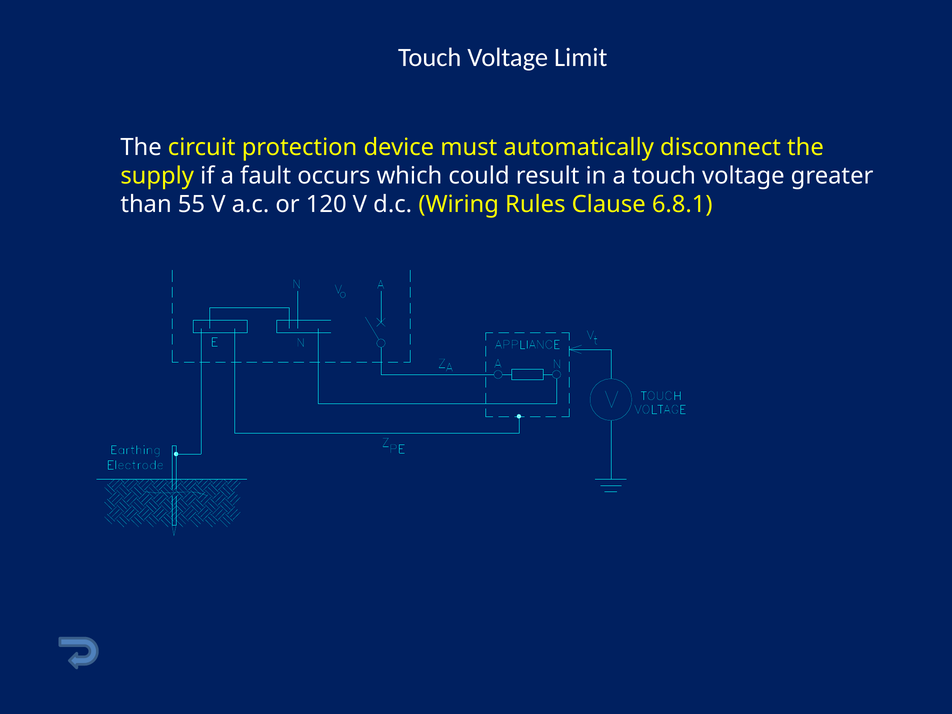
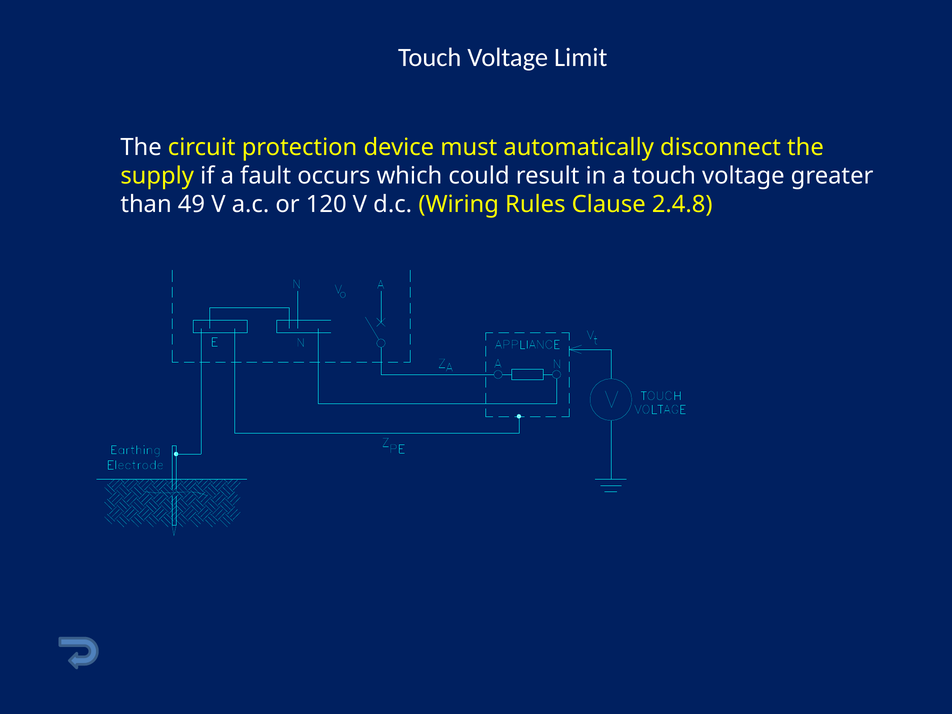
55: 55 -> 49
6.8.1: 6.8.1 -> 2.4.8
